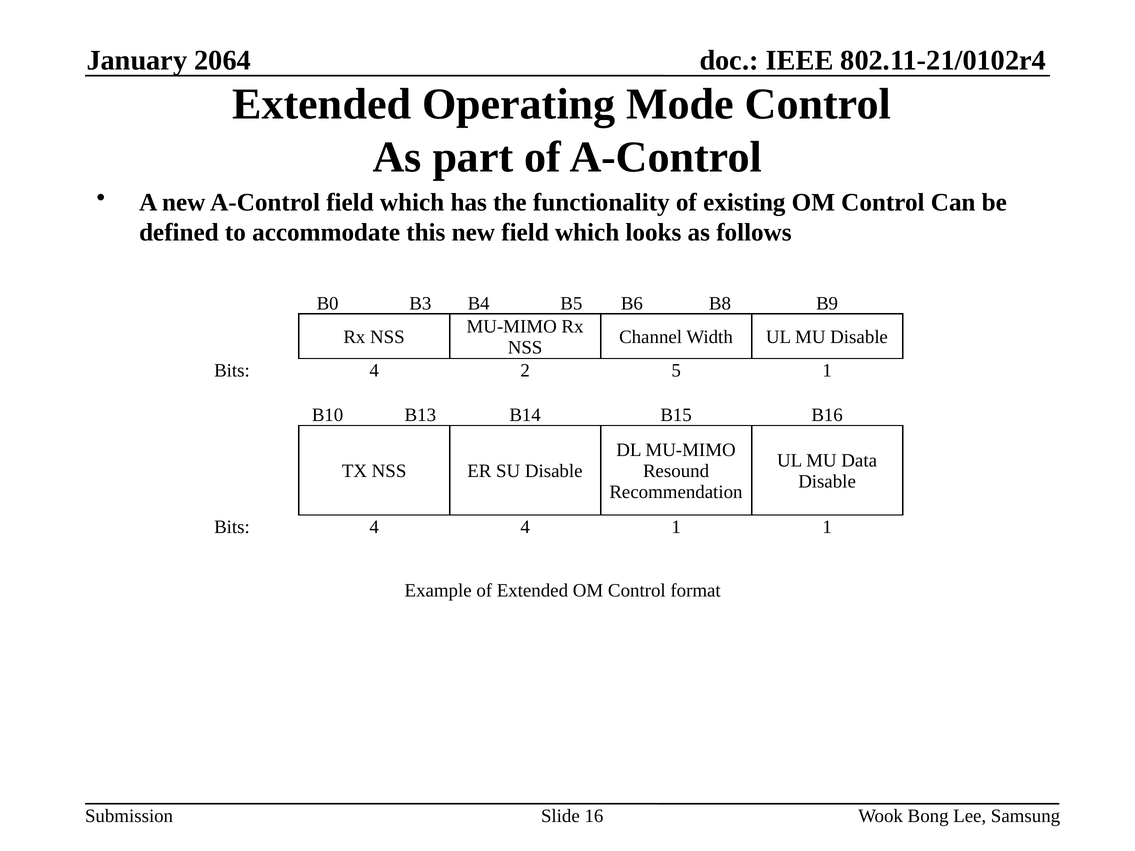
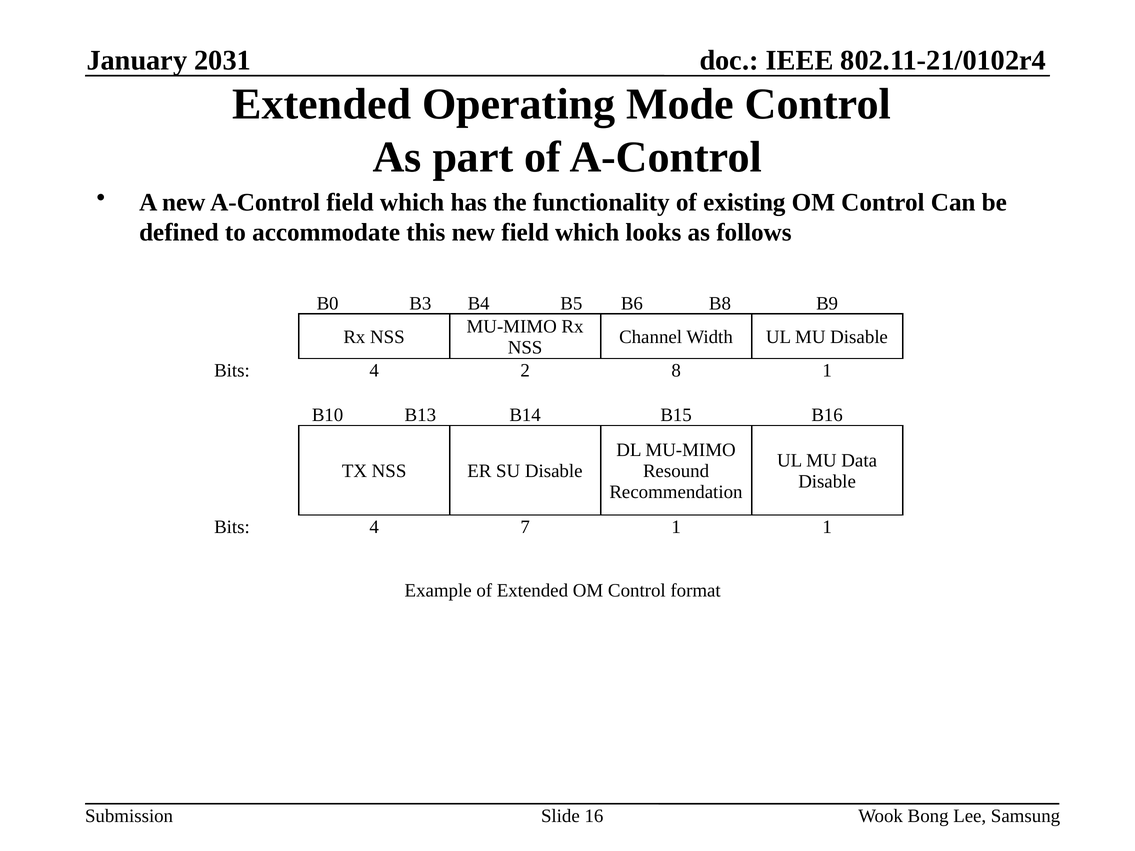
2064: 2064 -> 2031
5: 5 -> 8
4 4: 4 -> 7
